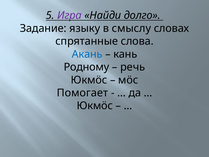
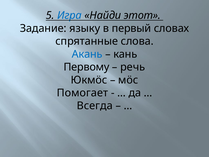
Игра colour: purple -> blue
долго: долго -> этот
смыслу: смыслу -> первый
Родному: Родному -> Первому
Юкмöс at (95, 106): Юкмöс -> Всегда
